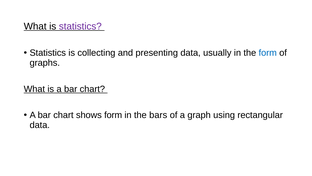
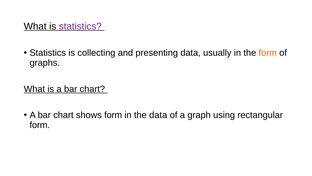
form at (268, 53) colour: blue -> orange
the bars: bars -> data
data at (40, 125): data -> form
